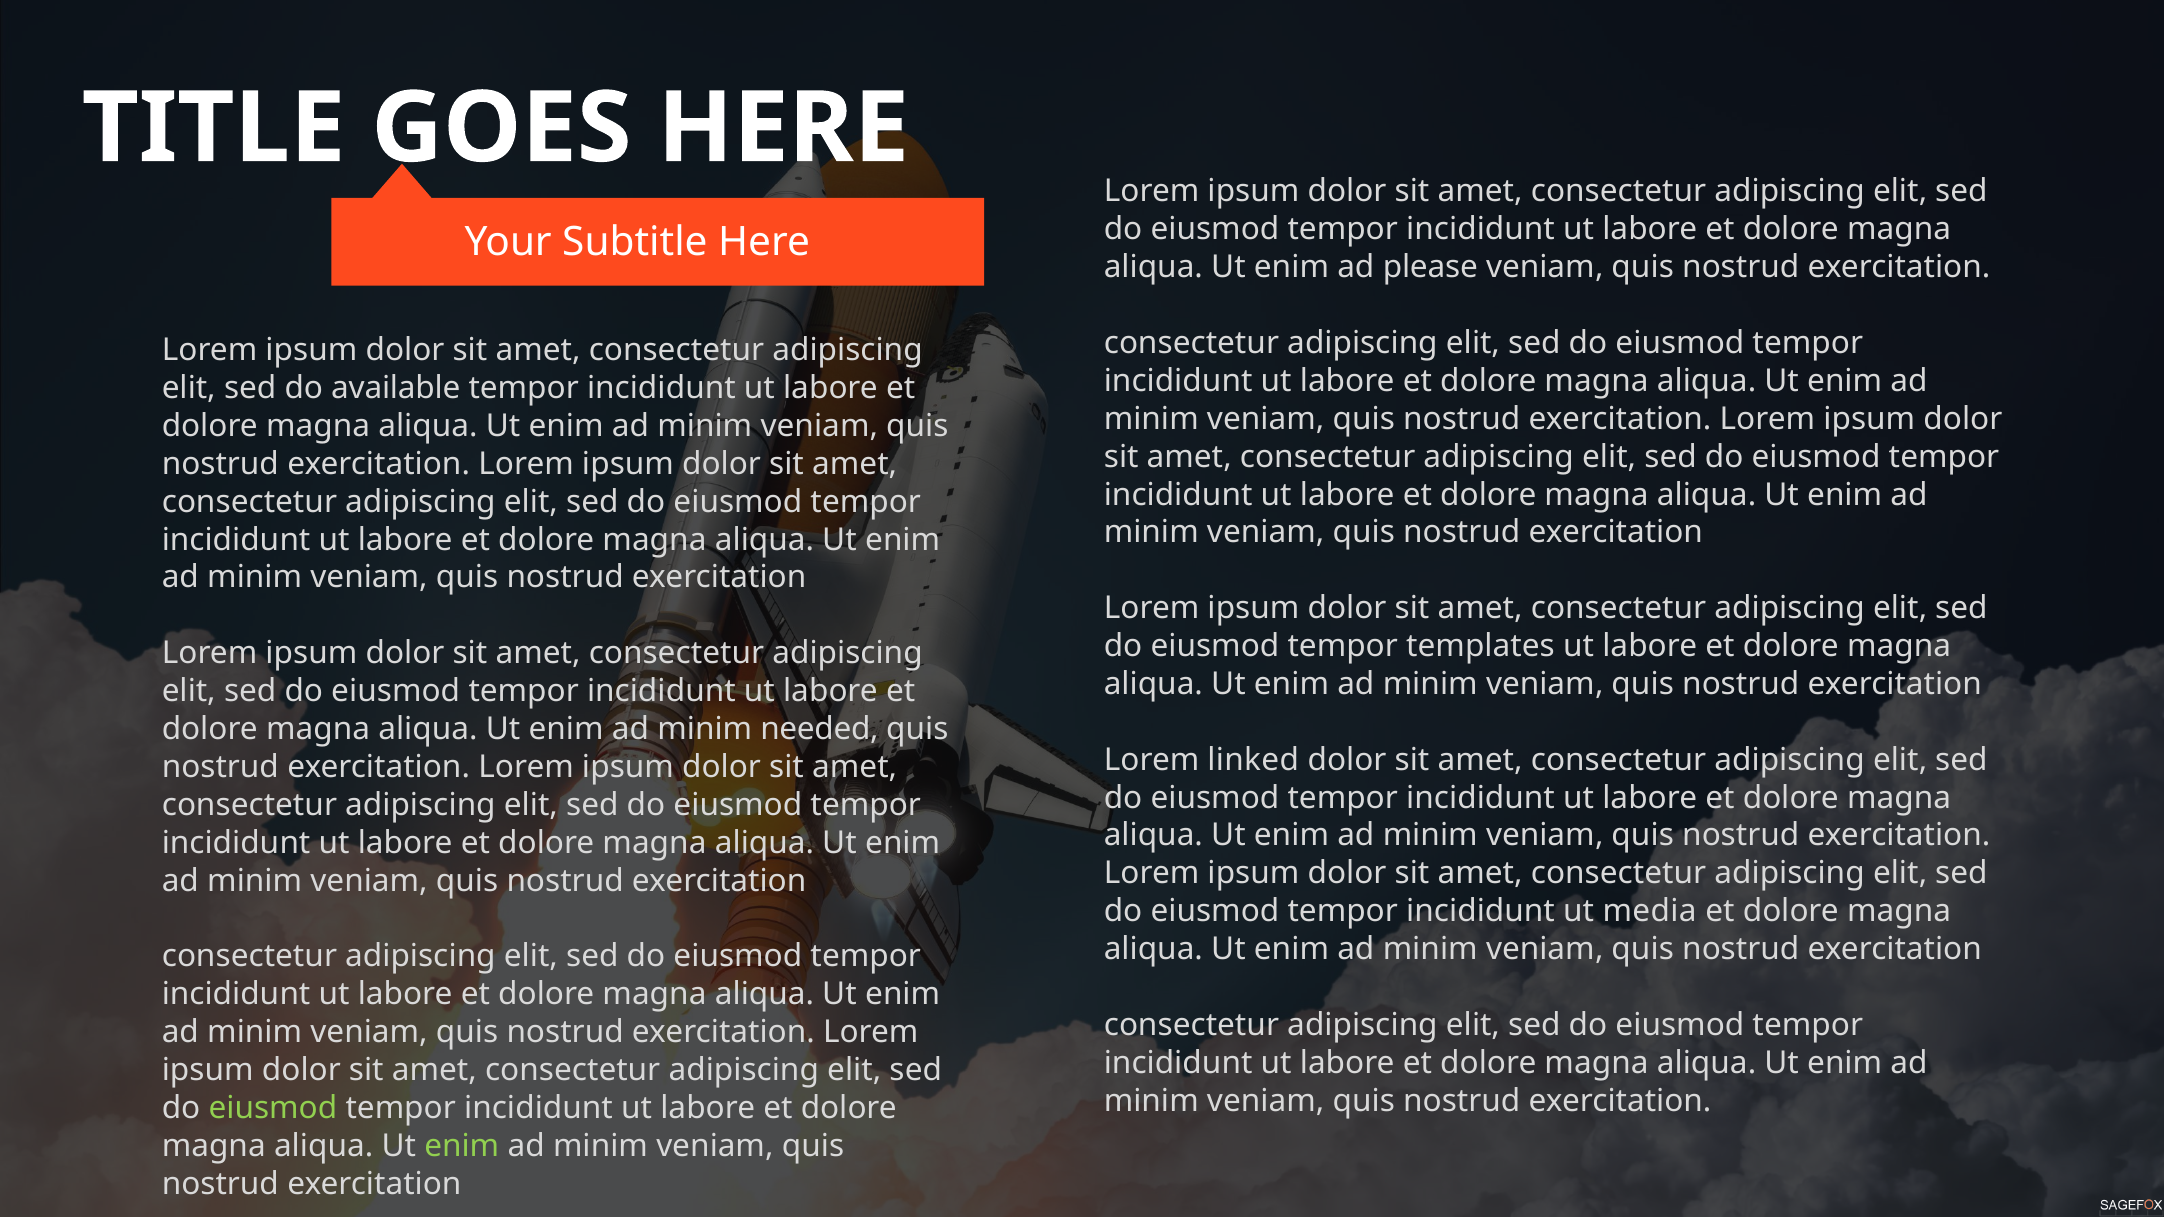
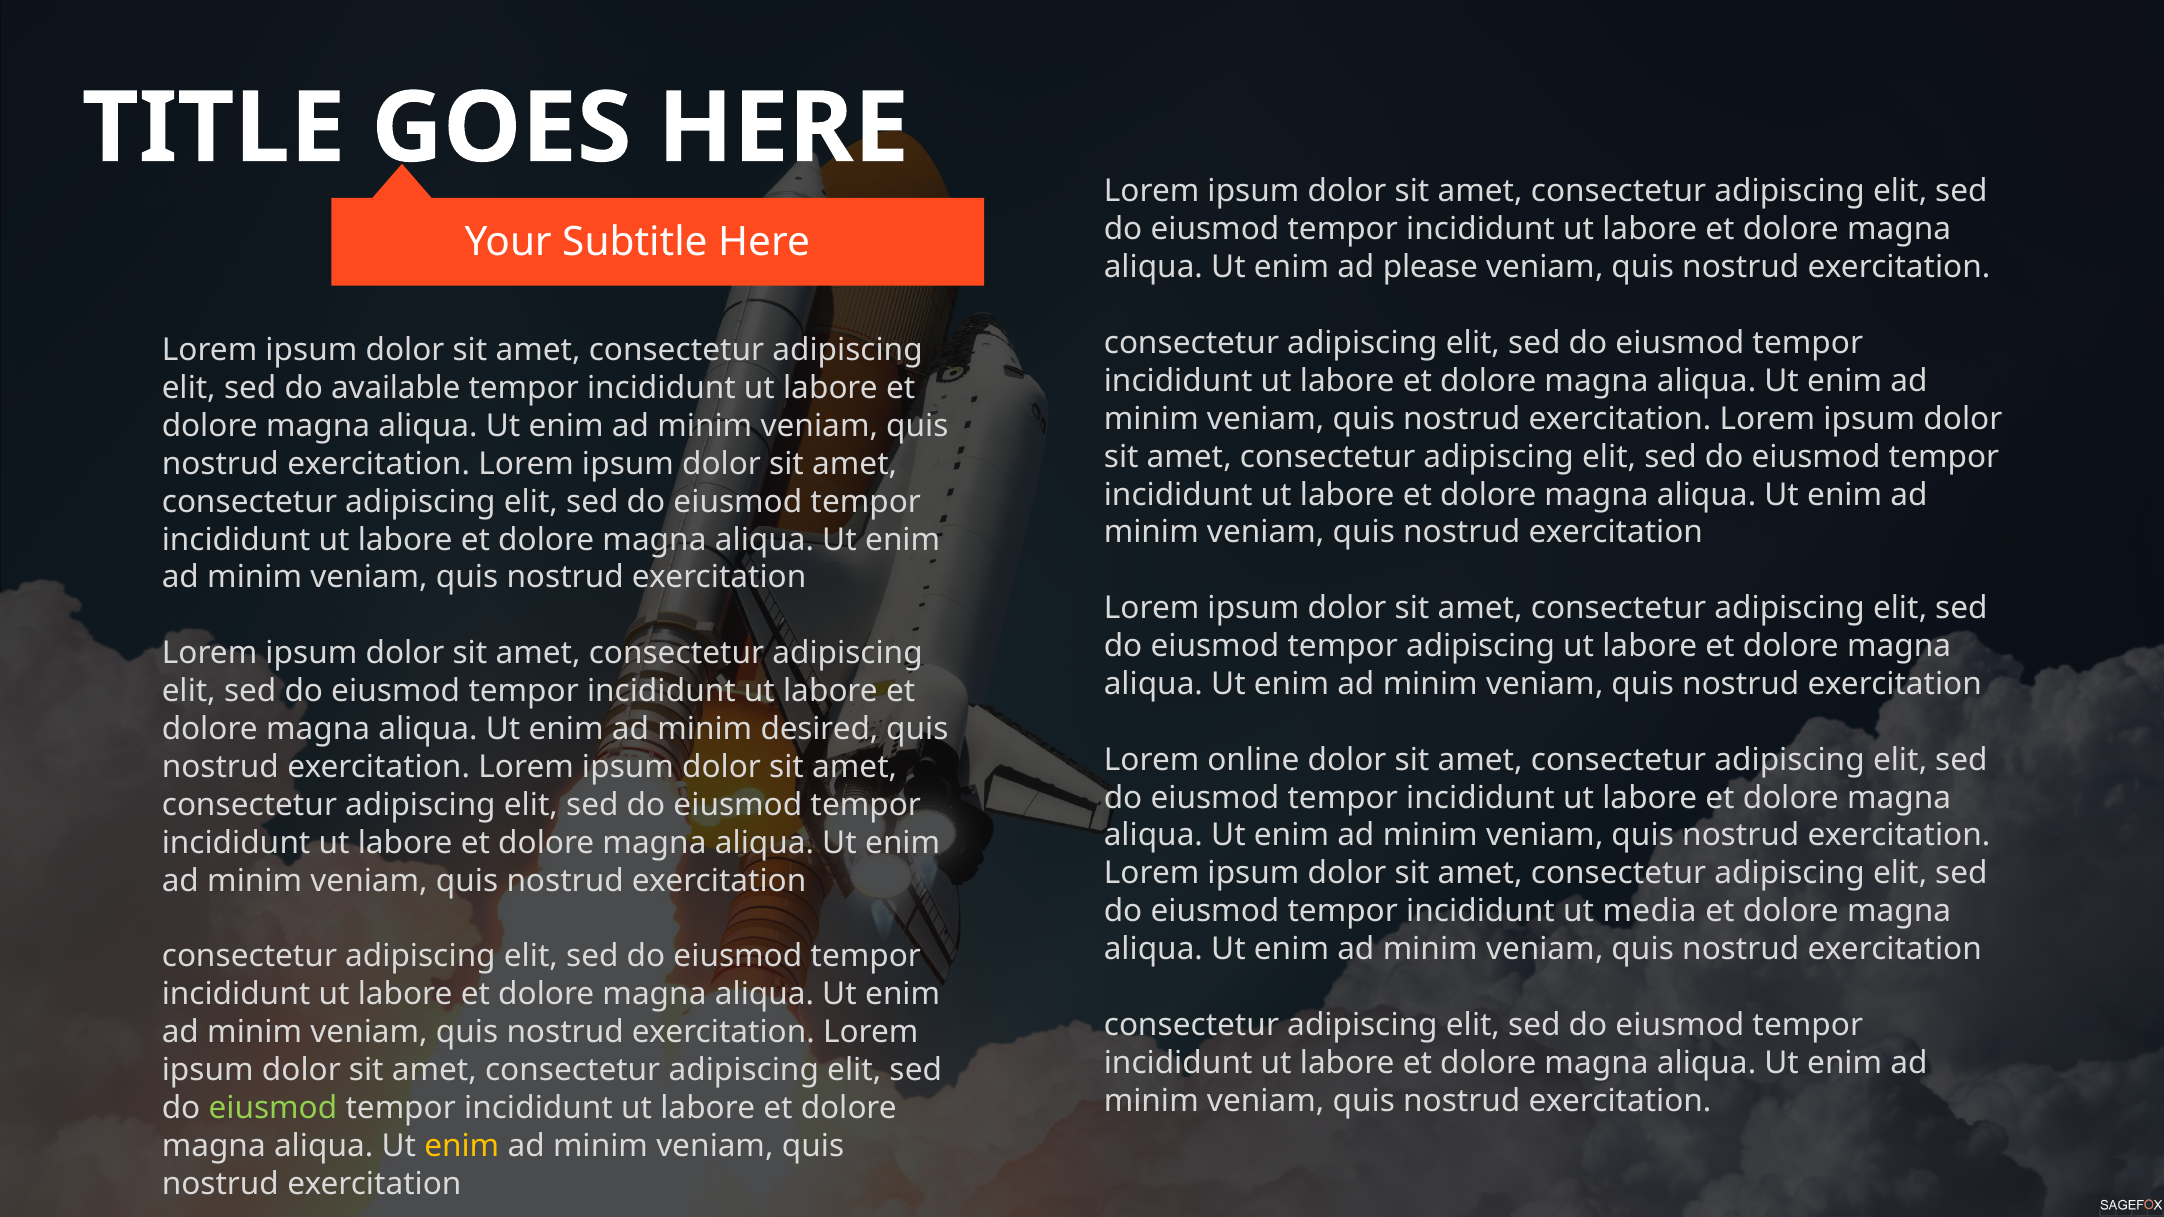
tempor templates: templates -> adipiscing
needed: needed -> desired
linked: linked -> online
enim at (462, 1146) colour: light green -> yellow
